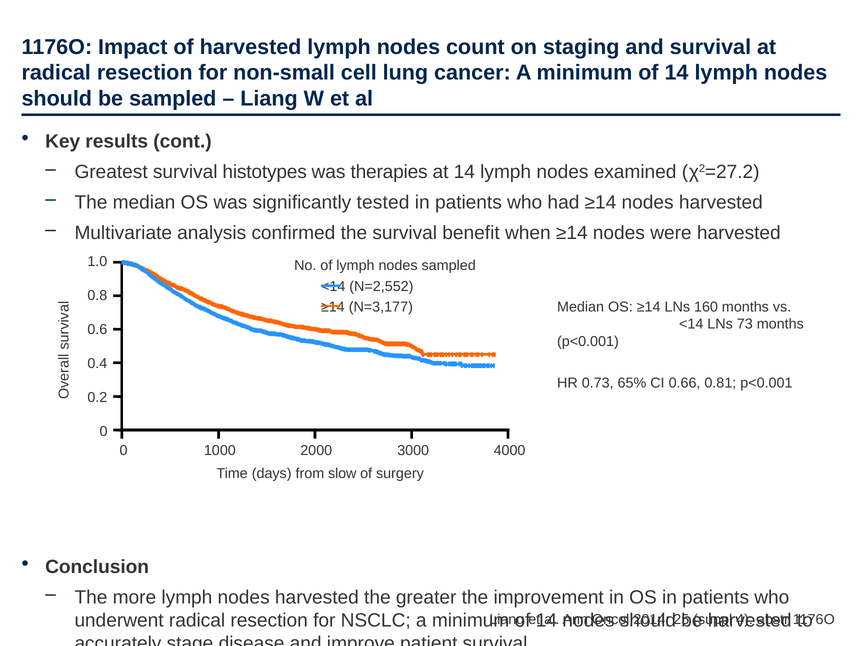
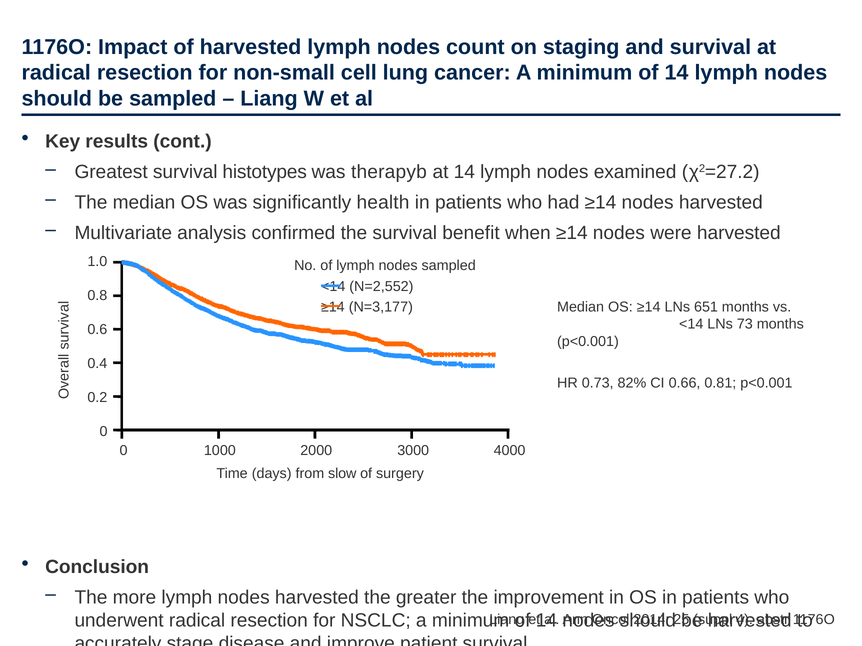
therapies: therapies -> therapyb
tested: tested -> health
160: 160 -> 651
65%: 65% -> 82%
